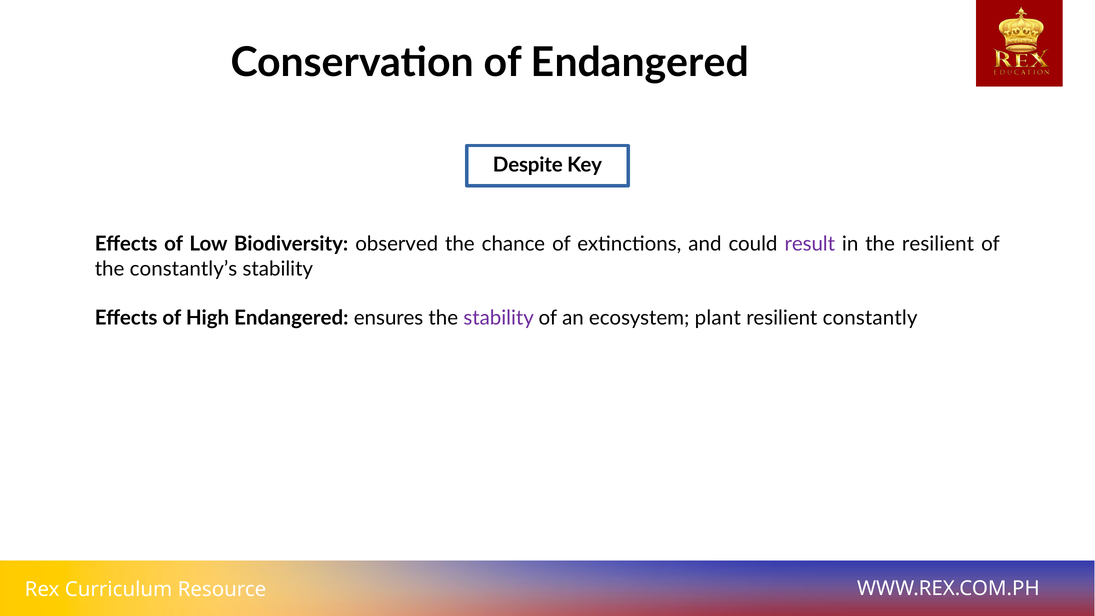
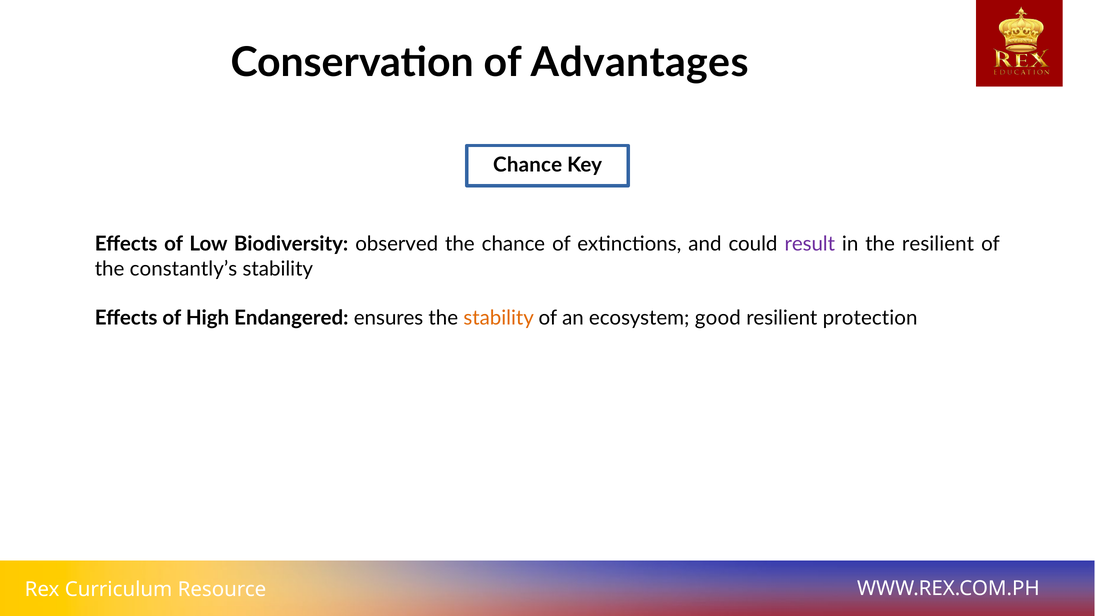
of Endangered: Endangered -> Advantages
Despite at (528, 165): Despite -> Chance
stability at (499, 318) colour: purple -> orange
plant: plant -> good
constantly: constantly -> protection
